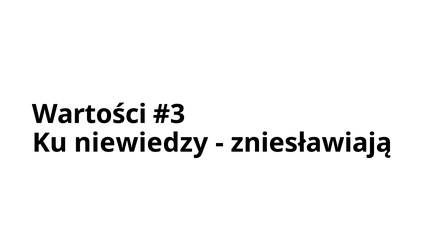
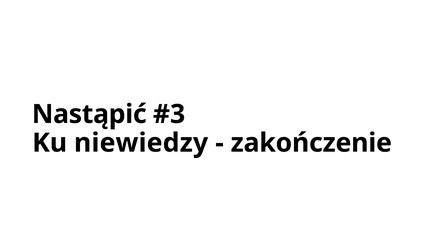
Wartości: Wartości -> Nastąpić
zniesławiają: zniesławiają -> zakończenie
